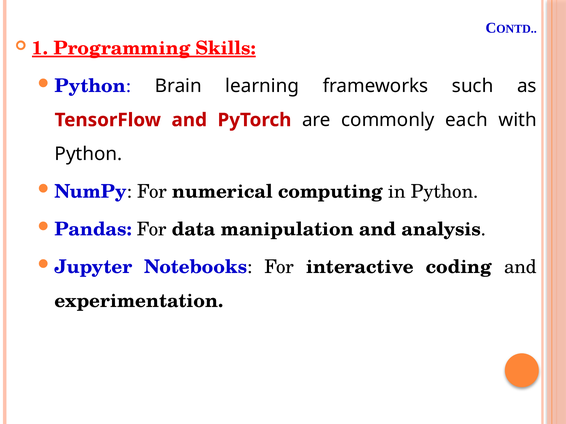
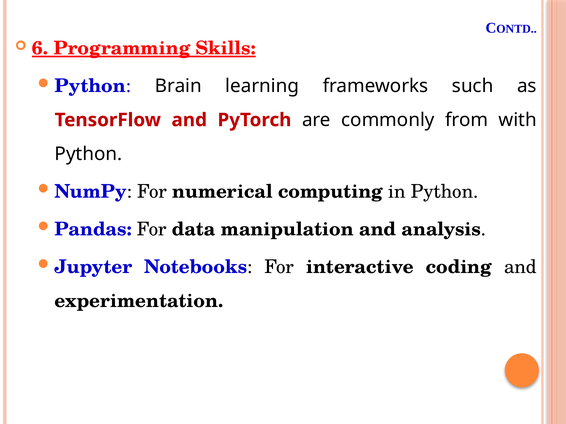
1: 1 -> 6
each: each -> from
